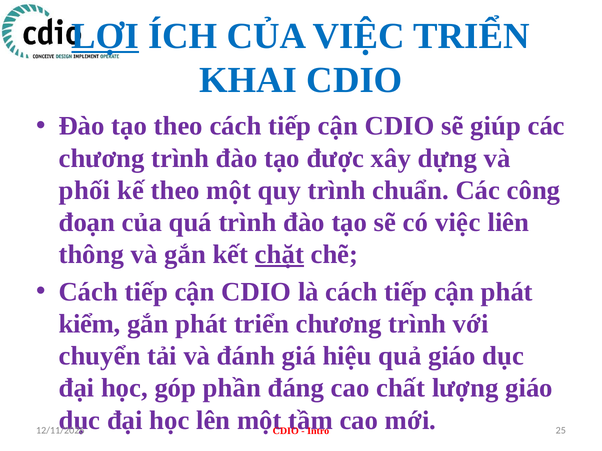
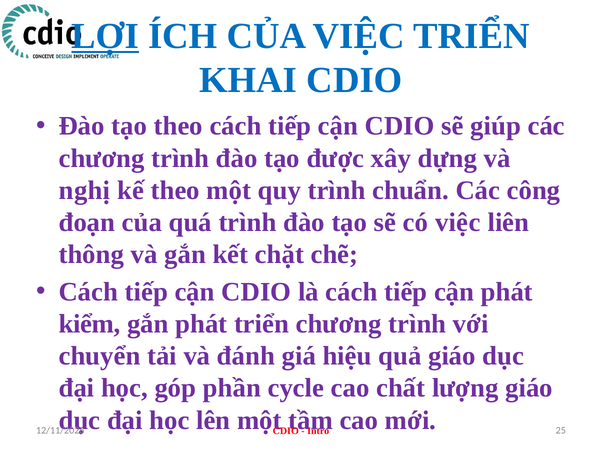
phối: phối -> nghị
chặt underline: present -> none
đáng: đáng -> cycle
